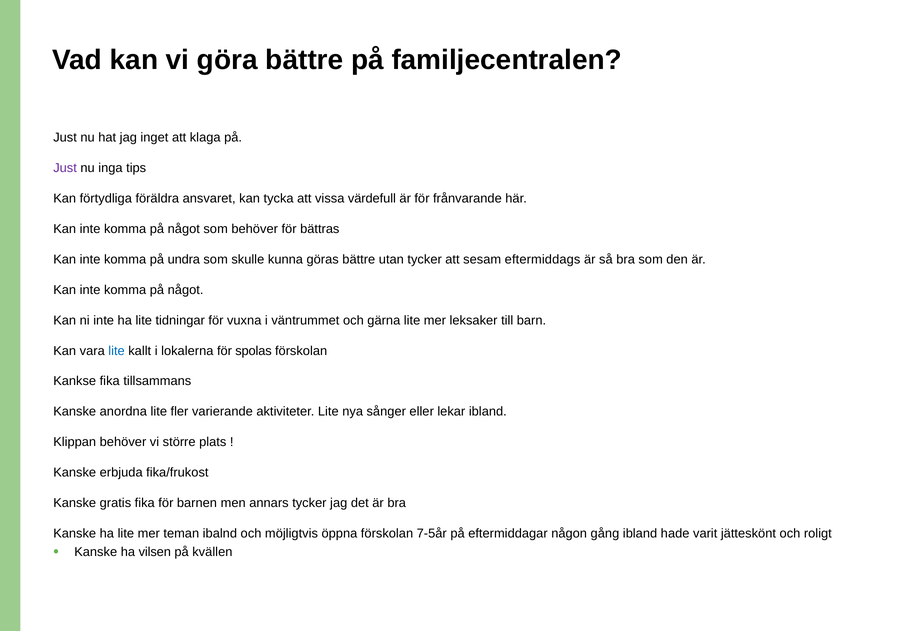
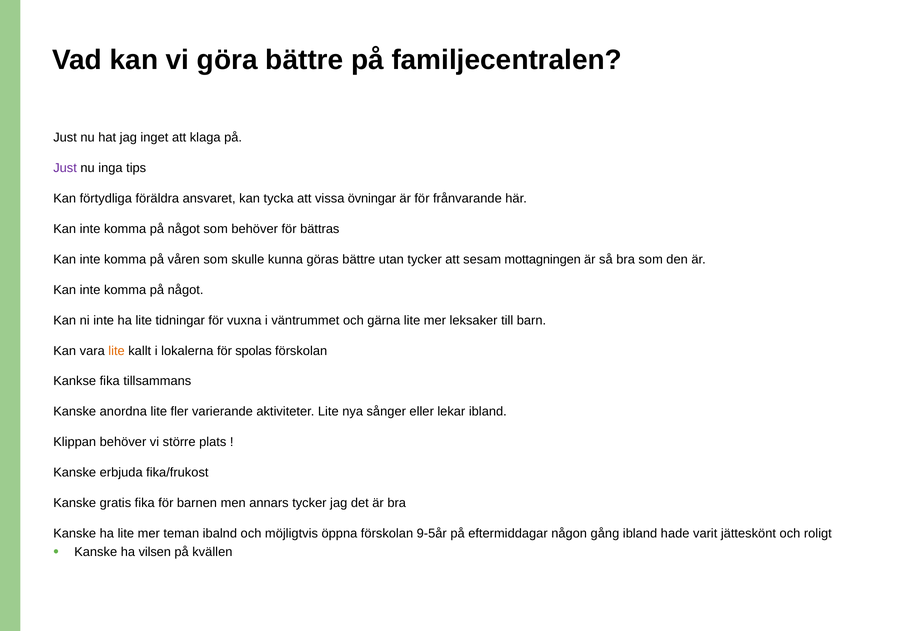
värdefull: värdefull -> övningar
undra: undra -> våren
eftermiddags: eftermiddags -> mottagningen
lite at (117, 351) colour: blue -> orange
7-5år: 7-5år -> 9-5år
